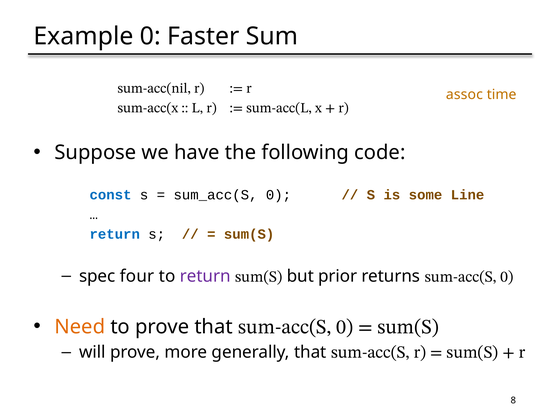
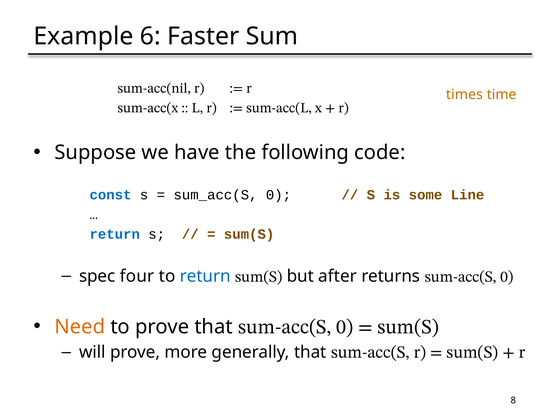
Example 0: 0 -> 6
assoc: assoc -> times
return at (205, 276) colour: purple -> blue
prior: prior -> after
